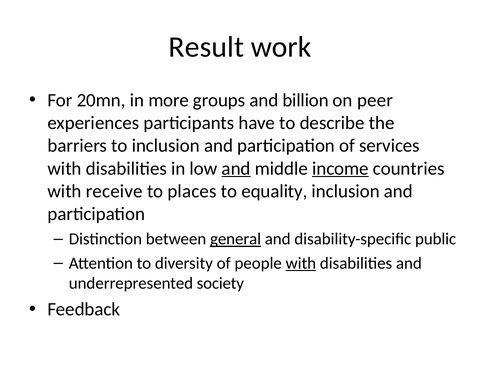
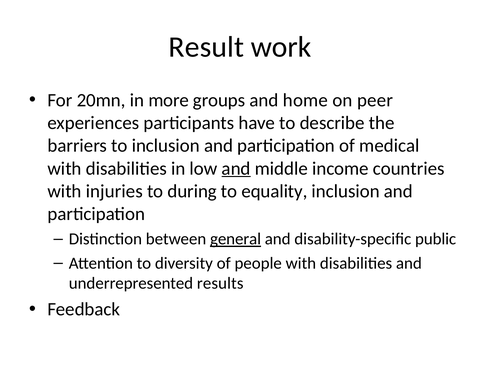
billion: billion -> home
services: services -> medical
income underline: present -> none
receive: receive -> injuries
places: places -> during
with at (301, 263) underline: present -> none
society: society -> results
